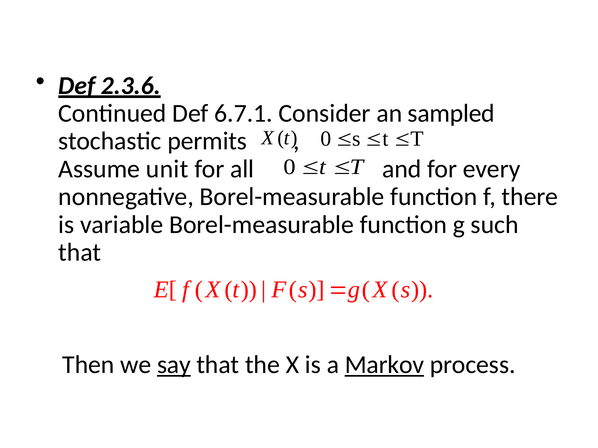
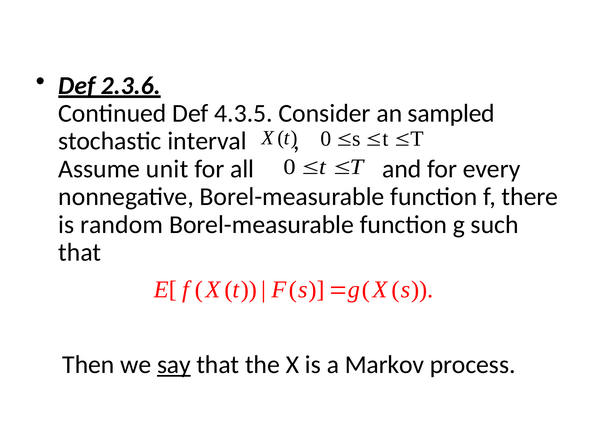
6.7.1: 6.7.1 -> 4.3.5
permits: permits -> interval
variable: variable -> random
Markov underline: present -> none
